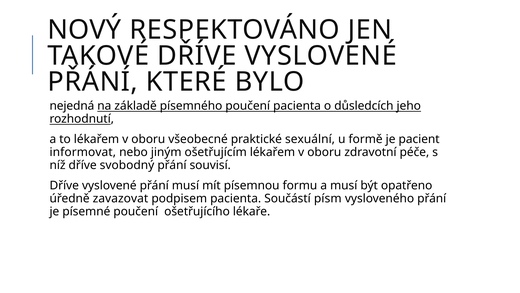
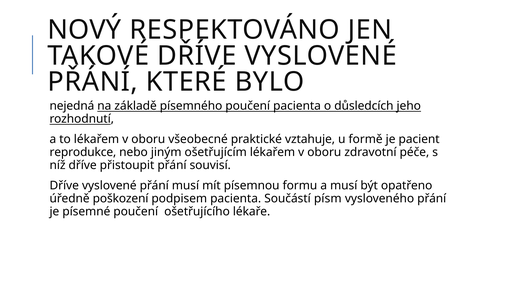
sexuální: sexuální -> vztahuje
informovat: informovat -> reprodukce
svobodný: svobodný -> přistoupit
zavazovat: zavazovat -> poškození
